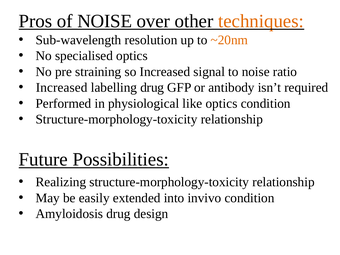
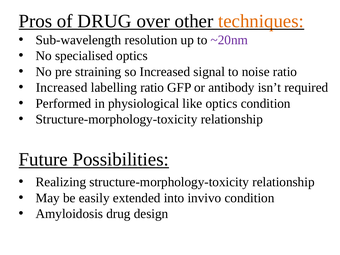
of NOISE: NOISE -> DRUG
~20nm colour: orange -> purple
labelling drug: drug -> ratio
